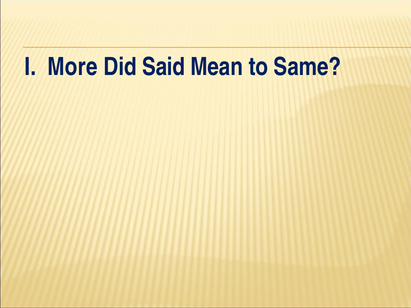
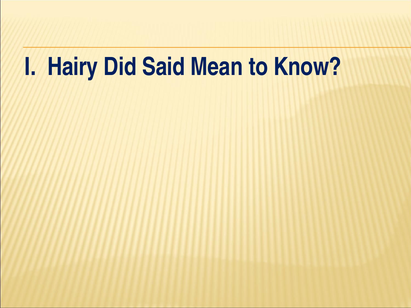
More: More -> Hairy
Same: Same -> Know
